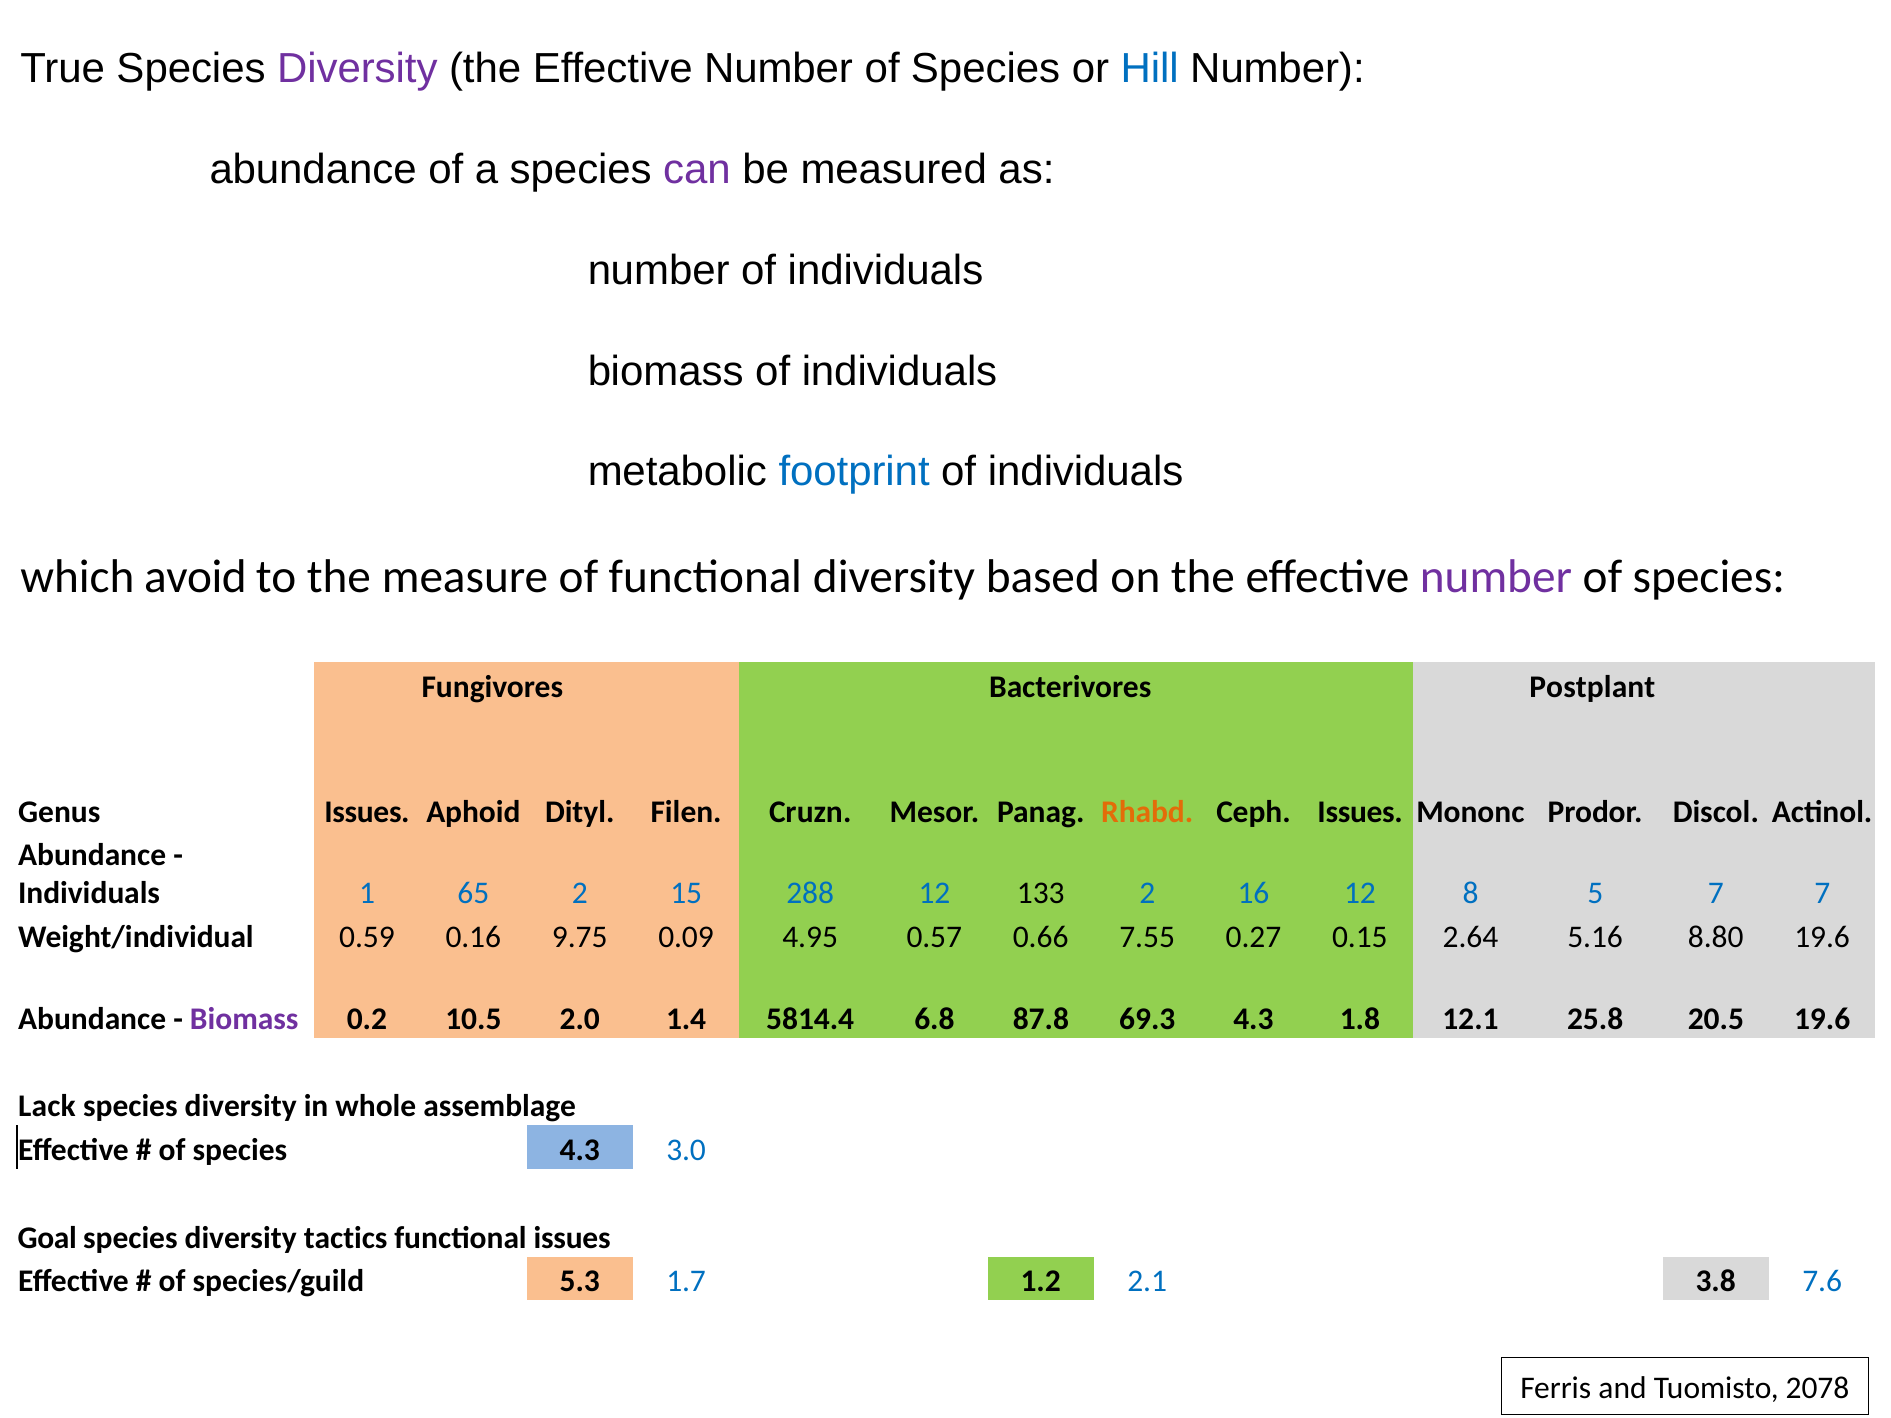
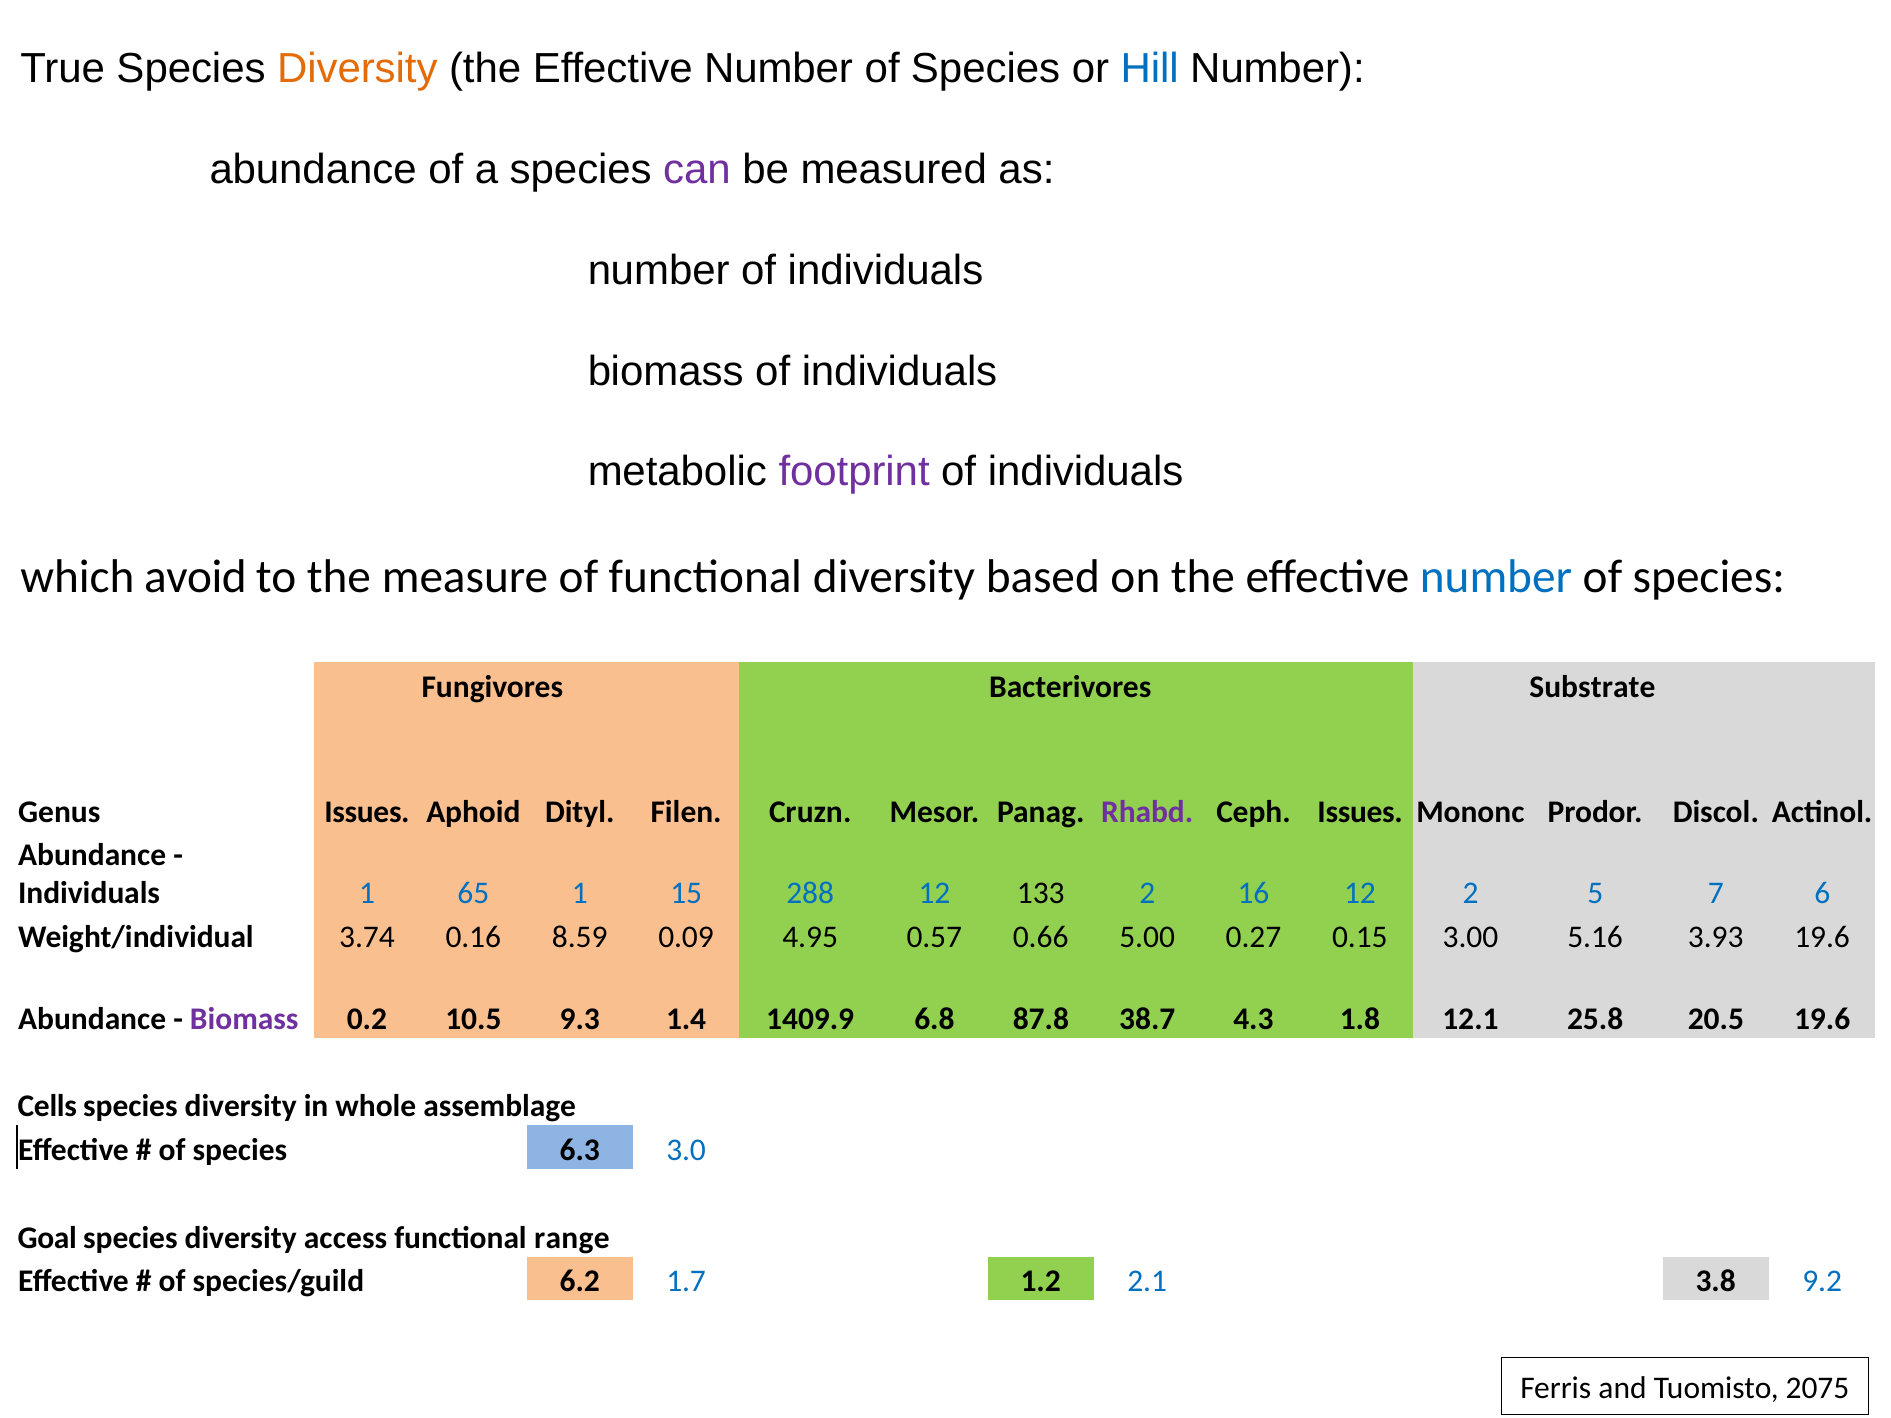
Diversity at (357, 69) colour: purple -> orange
footprint colour: blue -> purple
number at (1496, 577) colour: purple -> blue
Postplant: Postplant -> Substrate
Rhabd colour: orange -> purple
65 2: 2 -> 1
12 8: 8 -> 2
7 7: 7 -> 6
0.59: 0.59 -> 3.74
9.75: 9.75 -> 8.59
7.55: 7.55 -> 5.00
2.64: 2.64 -> 3.00
8.80: 8.80 -> 3.93
2.0: 2.0 -> 9.3
5814.4: 5814.4 -> 1409.9
69.3: 69.3 -> 38.7
Lack: Lack -> Cells
species 4.3: 4.3 -> 6.3
tactics: tactics -> access
functional issues: issues -> range
5.3: 5.3 -> 6.2
7.6: 7.6 -> 9.2
2078: 2078 -> 2075
